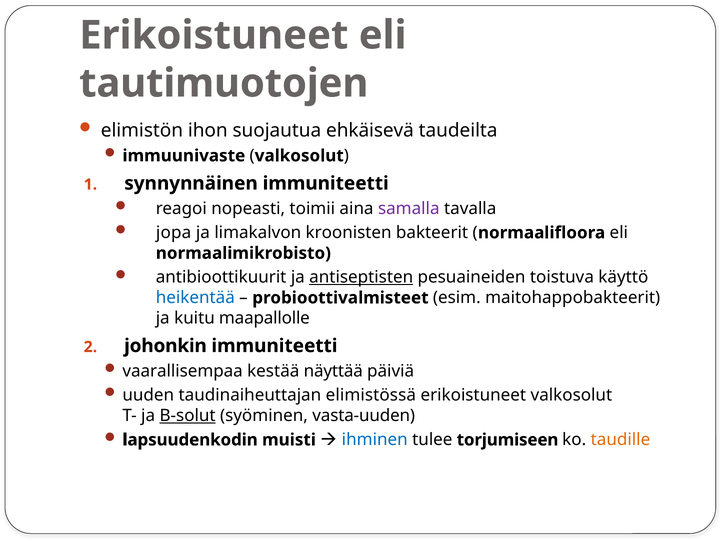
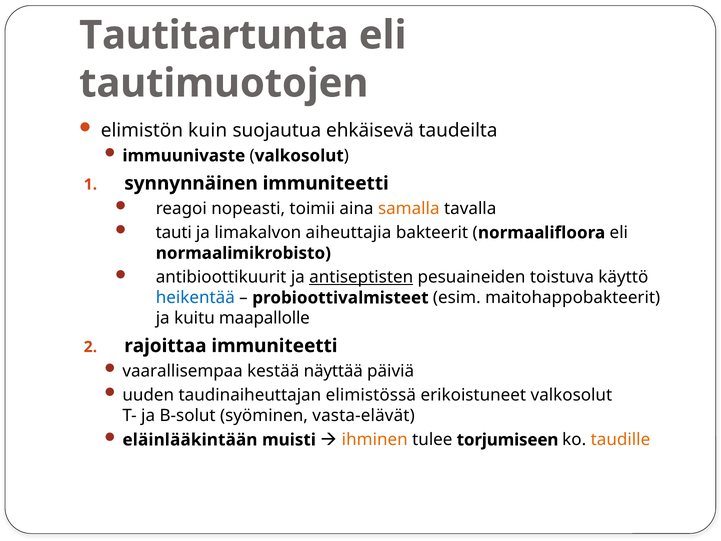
Erikoistuneet at (214, 35): Erikoistuneet -> Tautitartunta
ihon: ihon -> kuin
samalla colour: purple -> orange
jopa: jopa -> tauti
kroonisten: kroonisten -> aiheuttajia
johonkin: johonkin -> rajoittaa
B-solut underline: present -> none
vasta-uuden: vasta-uuden -> vasta-elävät
lapsuudenkodin: lapsuudenkodin -> eläinlääkintään
ihminen colour: blue -> orange
